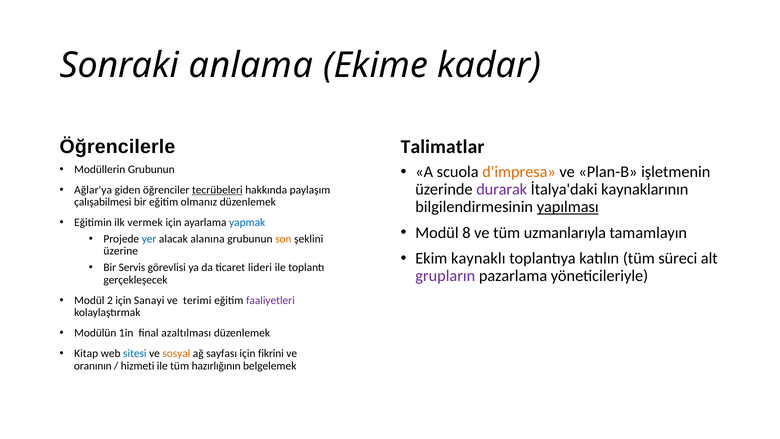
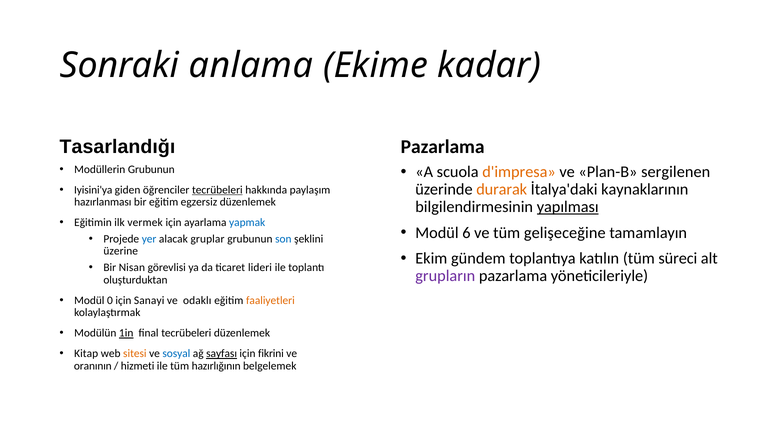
Öğrencilerle: Öğrencilerle -> Tasarlandığı
Talimatlar at (443, 147): Talimatlar -> Pazarlama
işletmenin: işletmenin -> sergilenen
durarak colour: purple -> orange
Ağlar'ya: Ağlar'ya -> Iyisini'ya
çalışabilmesi: çalışabilmesi -> hazırlanması
olmanız: olmanız -> egzersiz
8: 8 -> 6
uzmanlarıyla: uzmanlarıyla -> gelişeceğine
alanına: alanına -> gruplar
son colour: orange -> blue
kaynaklı: kaynaklı -> gündem
Servis: Servis -> Nisan
gerçekleşecek: gerçekleşecek -> oluşturduktan
2: 2 -> 0
terimi: terimi -> odaklı
faaliyetleri colour: purple -> orange
1in underline: none -> present
final azaltılması: azaltılması -> tecrübeleri
sitesi colour: blue -> orange
sosyal colour: orange -> blue
sayfası underline: none -> present
